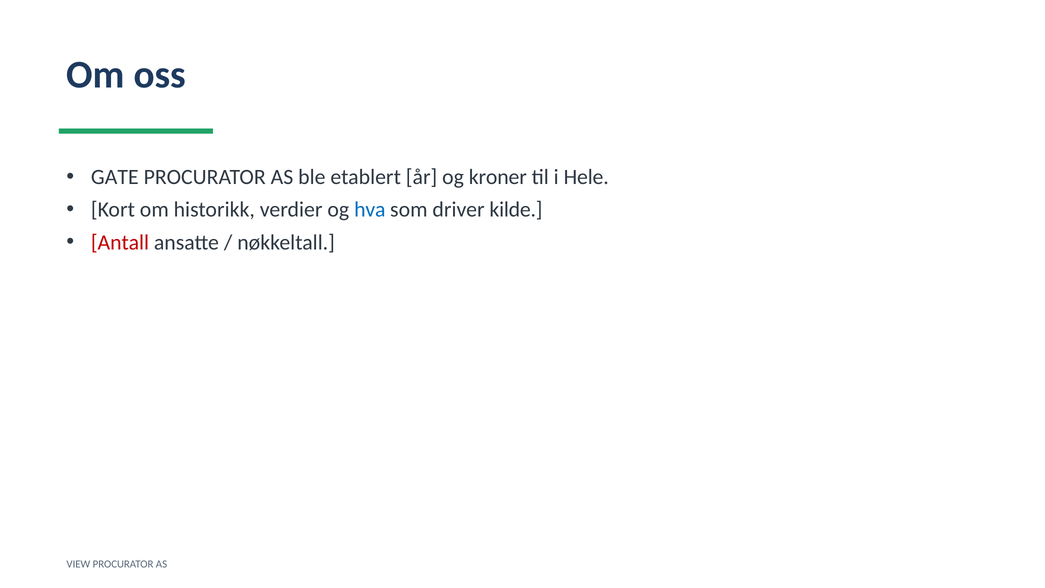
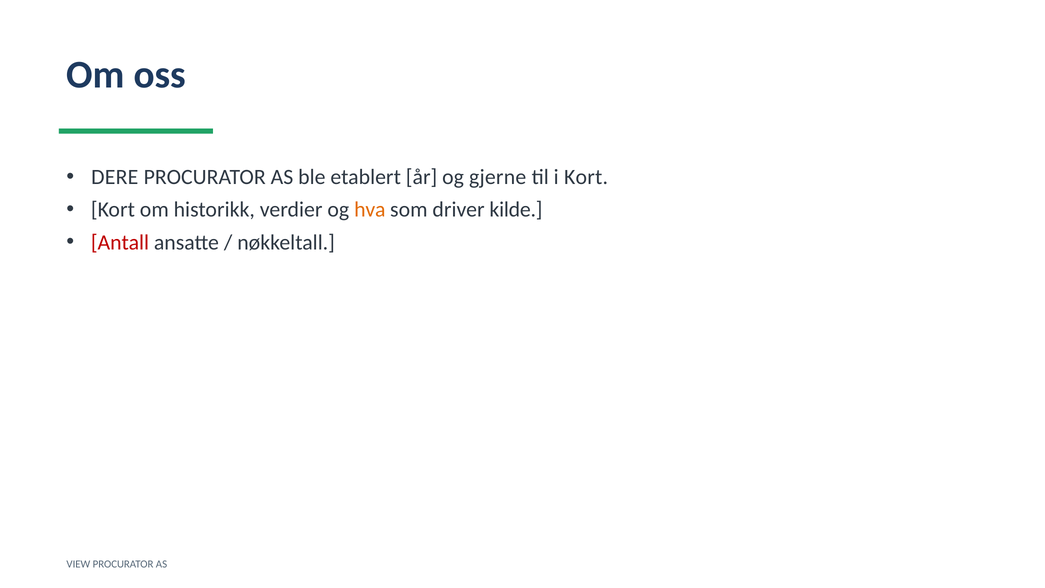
GATE: GATE -> DERE
kroner: kroner -> gjerne
i Hele: Hele -> Kort
hva colour: blue -> orange
